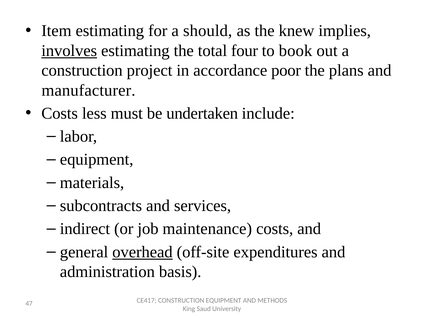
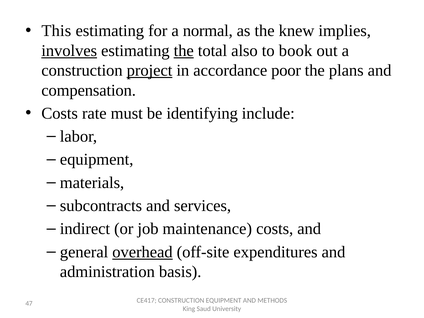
Item: Item -> This
should: should -> normal
the at (184, 51) underline: none -> present
four: four -> also
project underline: none -> present
manufacturer: manufacturer -> compensation
less: less -> rate
undertaken: undertaken -> identifying
